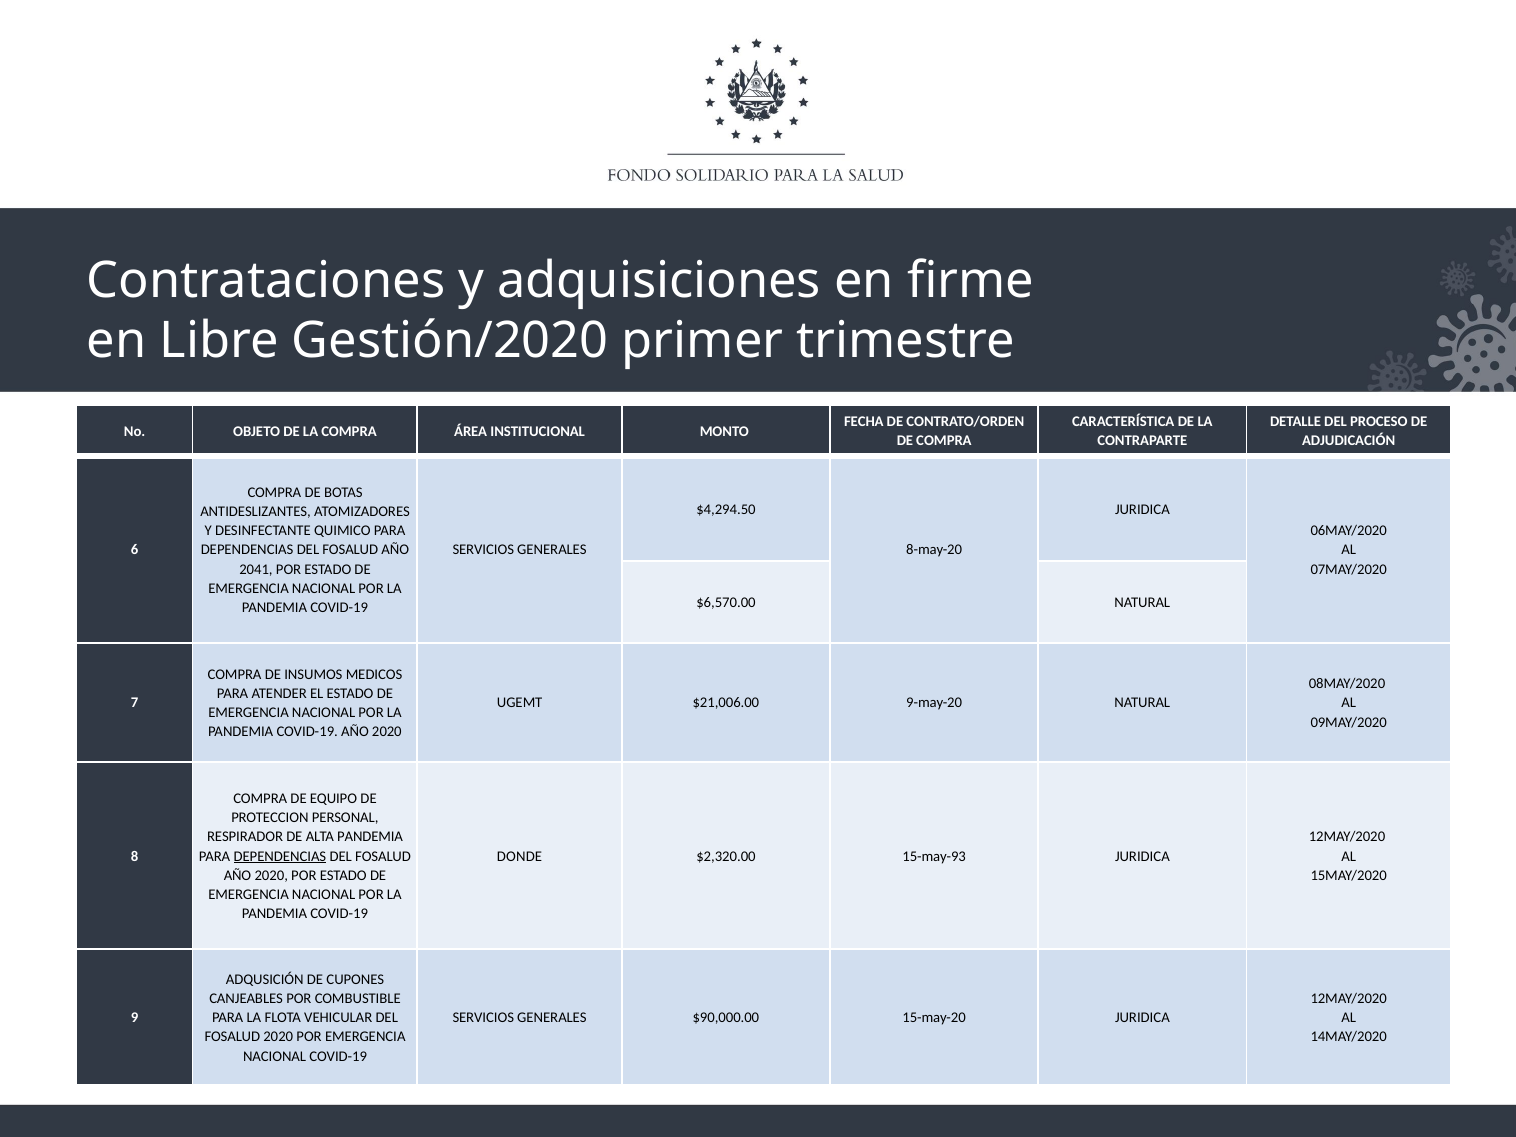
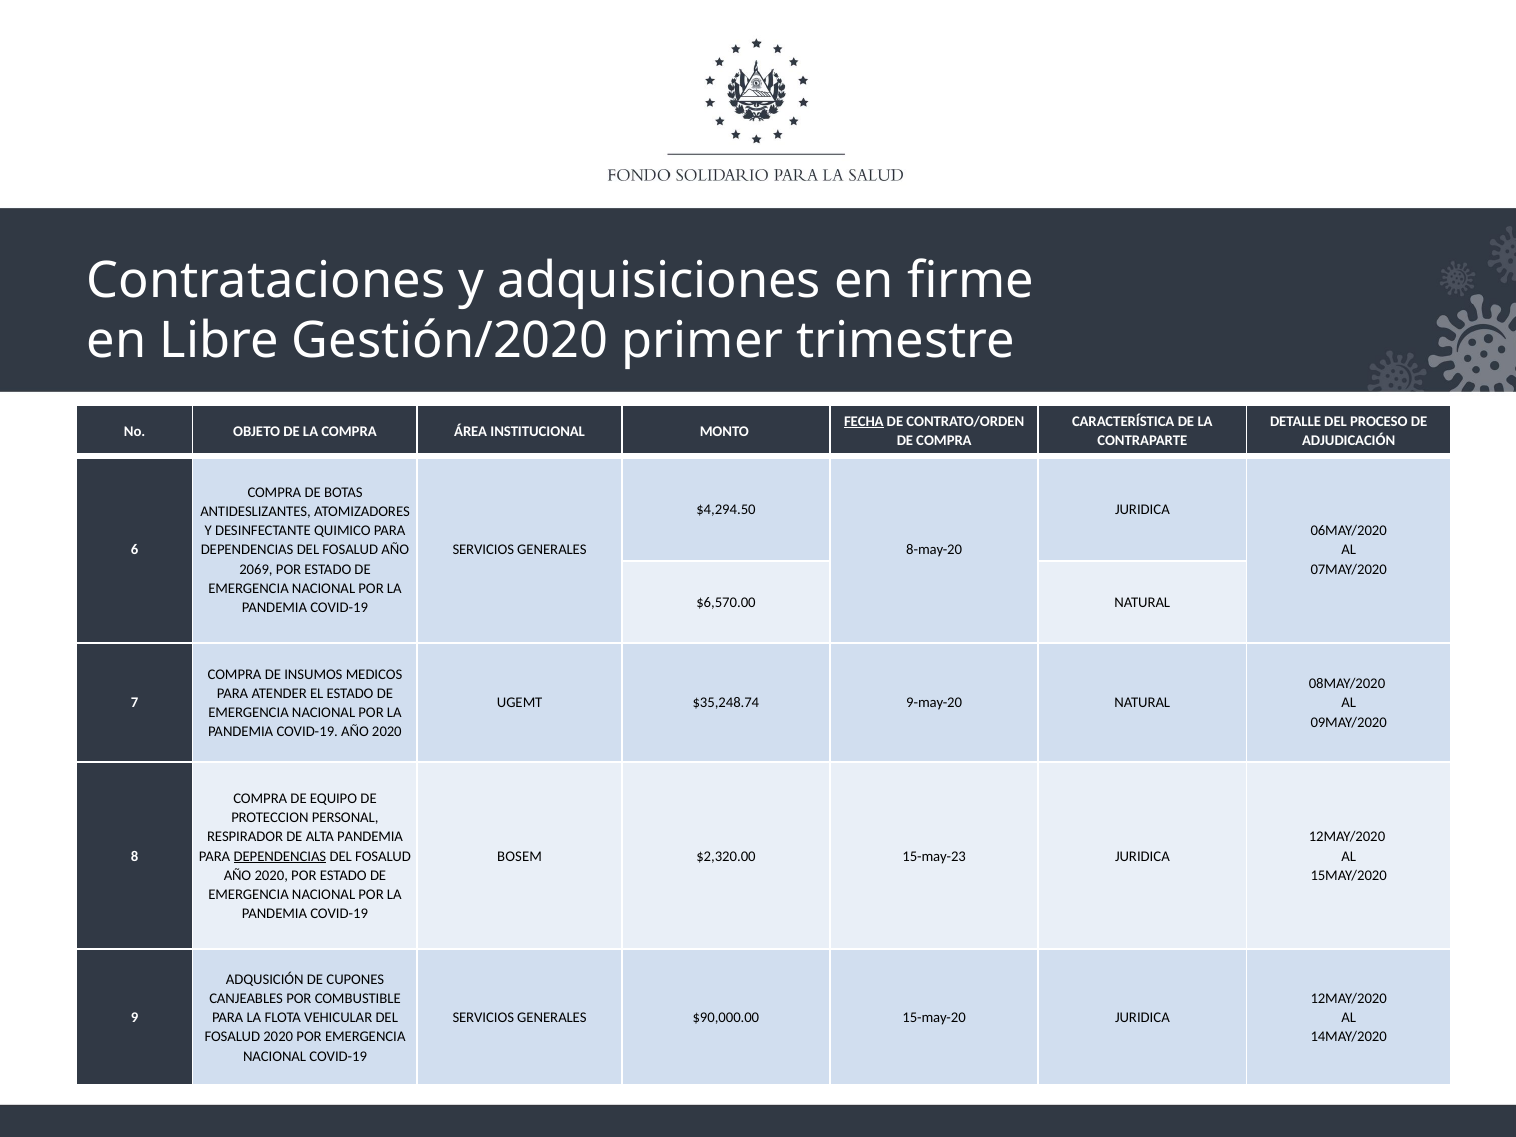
FECHA underline: none -> present
2041: 2041 -> 2069
$21,006.00: $21,006.00 -> $35,248.74
DONDE: DONDE -> BOSEM
15-may-93: 15-may-93 -> 15-may-23
